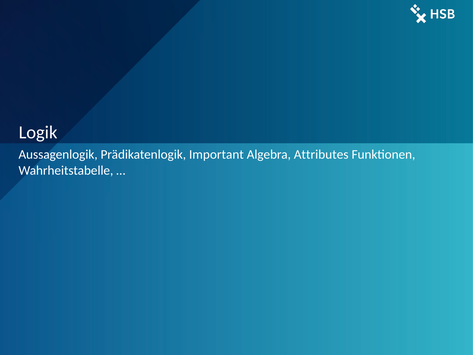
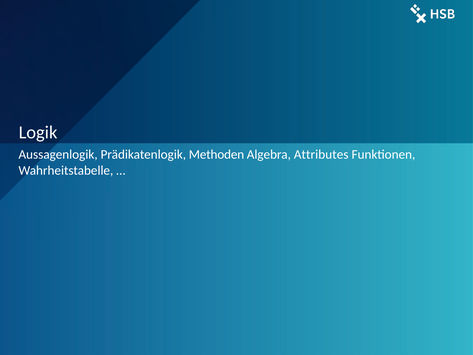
Important: Important -> Methoden
